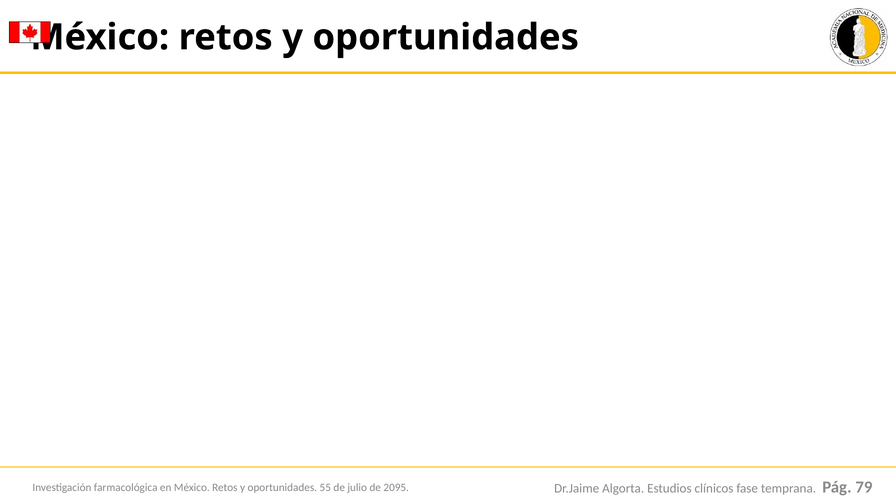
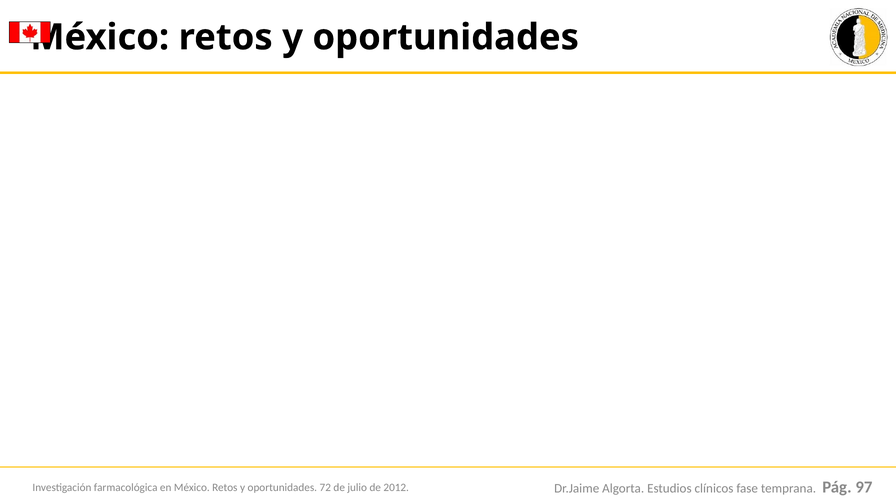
55: 55 -> 72
2095: 2095 -> 2012
79: 79 -> 97
